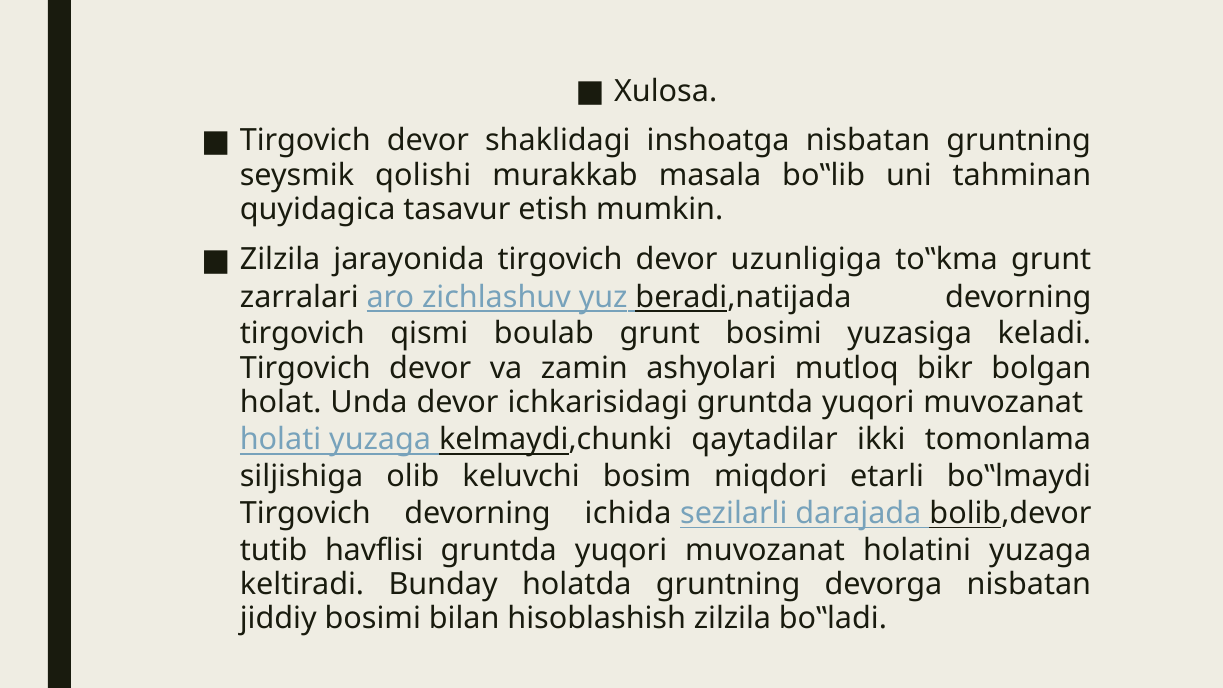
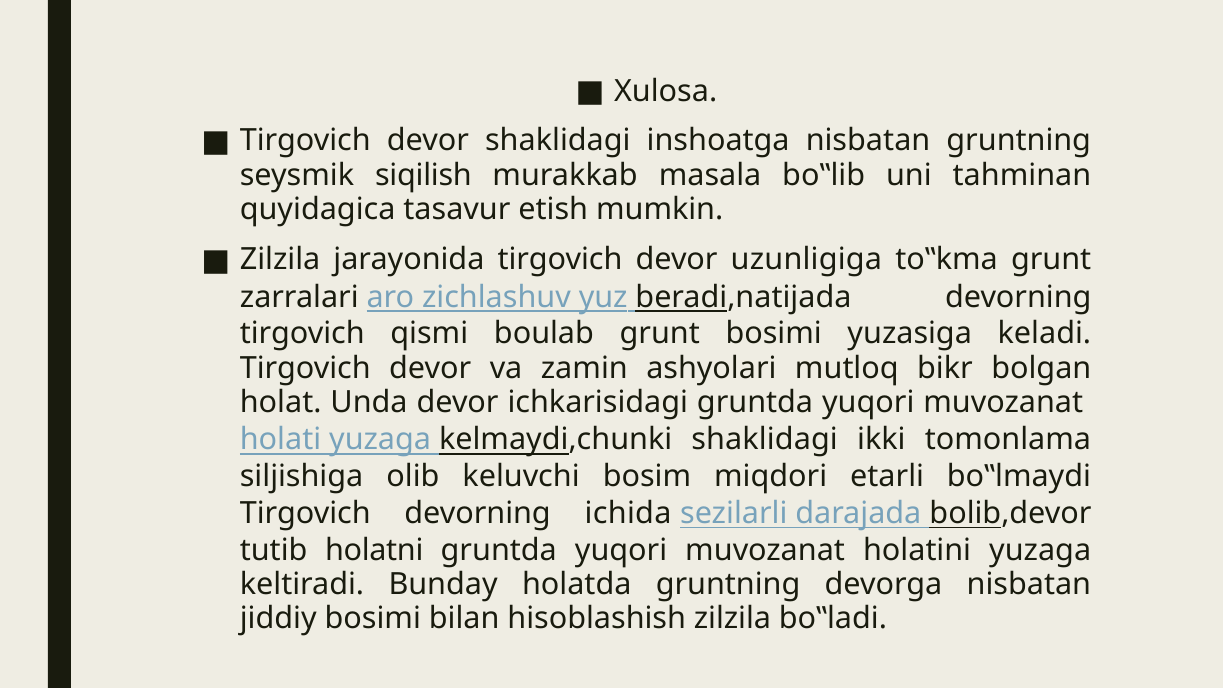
qolishi: qolishi -> siqilish
kelmaydi,chunki qaytadilar: qaytadilar -> shaklidagi
havflisi: havflisi -> holatni
